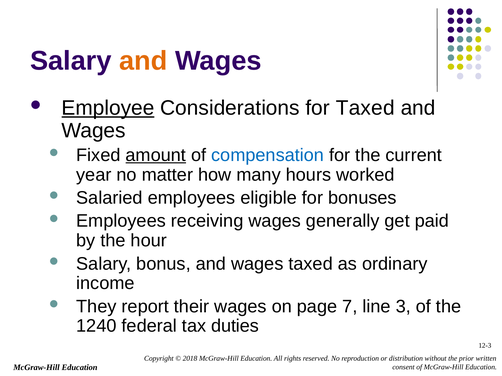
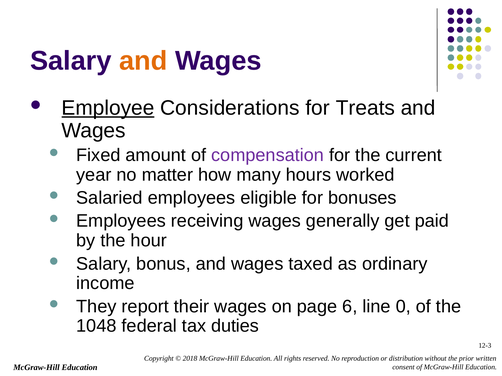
for Taxed: Taxed -> Treats
amount underline: present -> none
compensation colour: blue -> purple
7: 7 -> 6
3: 3 -> 0
1240: 1240 -> 1048
